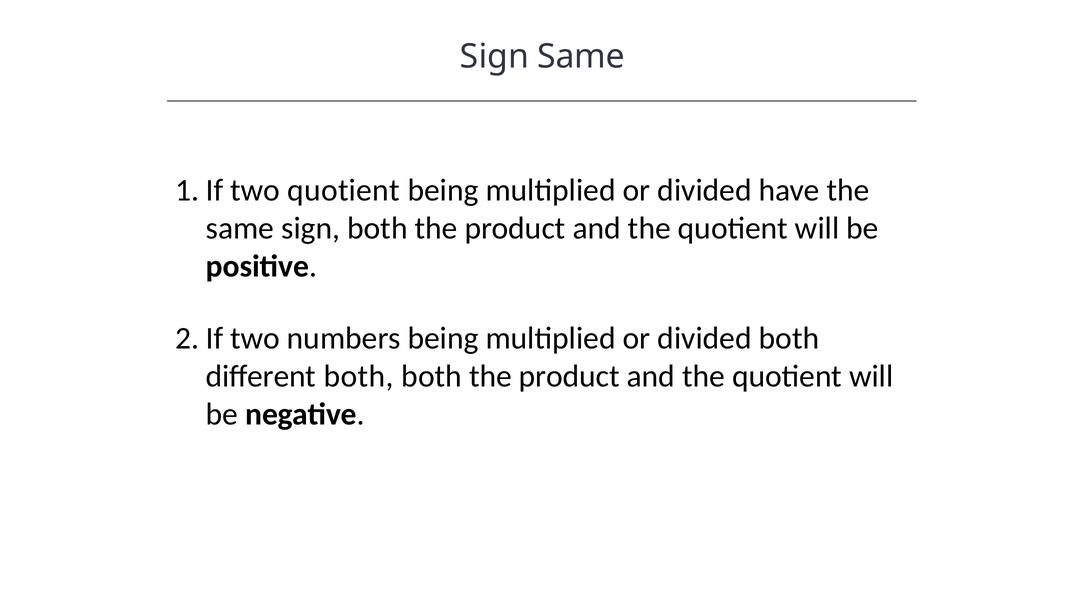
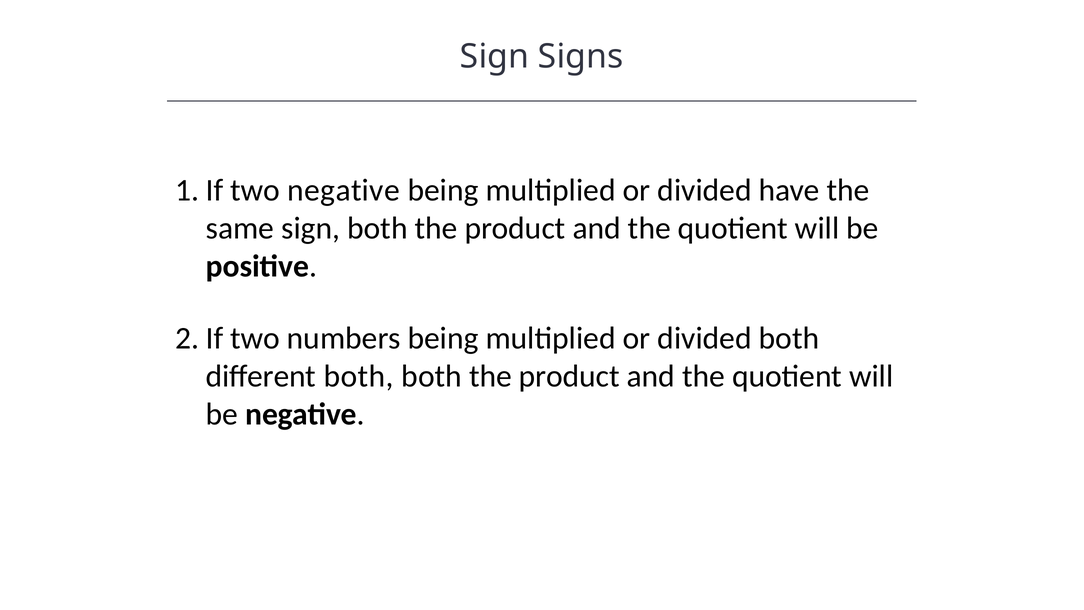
Sign Same: Same -> Signs
two quotient: quotient -> negative
